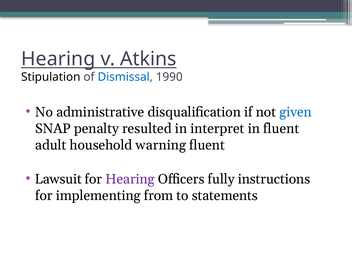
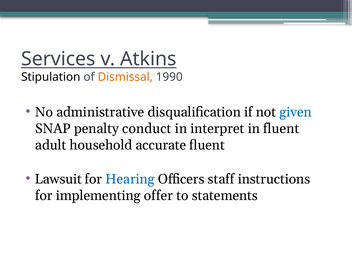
Hearing at (58, 59): Hearing -> Services
Dismissal colour: blue -> orange
resulted: resulted -> conduct
warning: warning -> accurate
Hearing at (130, 179) colour: purple -> blue
fully: fully -> staff
from: from -> offer
